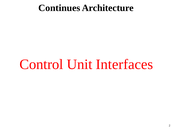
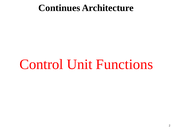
Interfaces: Interfaces -> Functions
